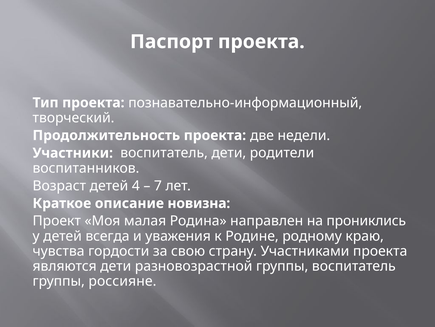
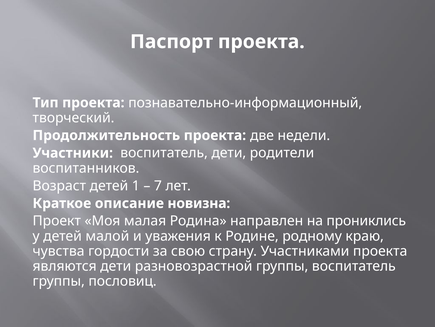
4: 4 -> 1
всегда: всегда -> малой
россияне: россияне -> пословиц
